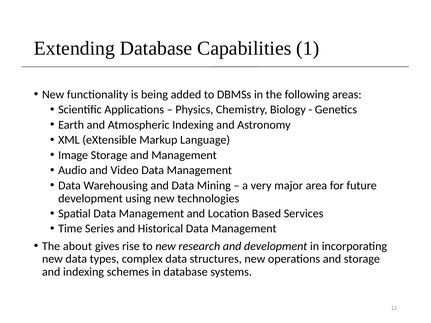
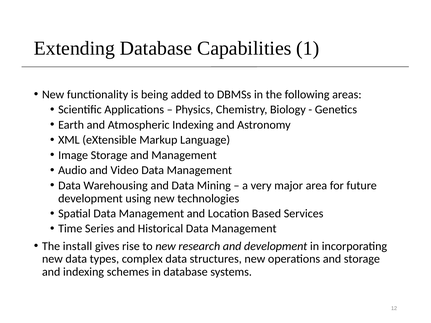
about: about -> install
